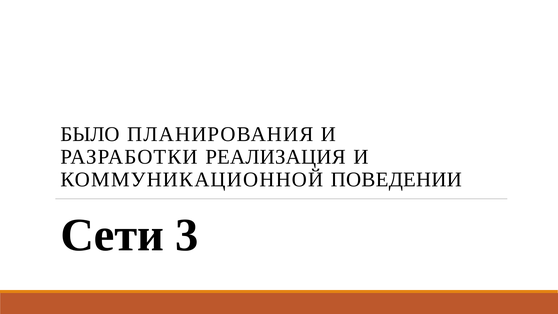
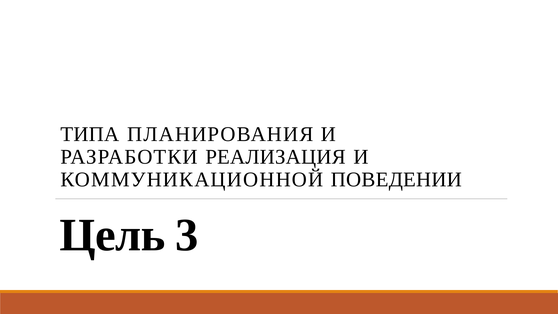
БЫЛО: БЫЛО -> ТИПА
Сети: Сети -> Цель
